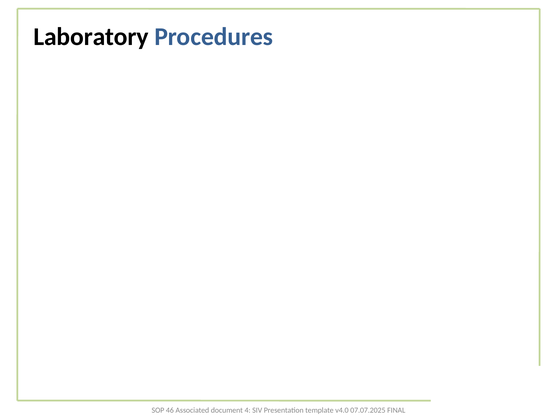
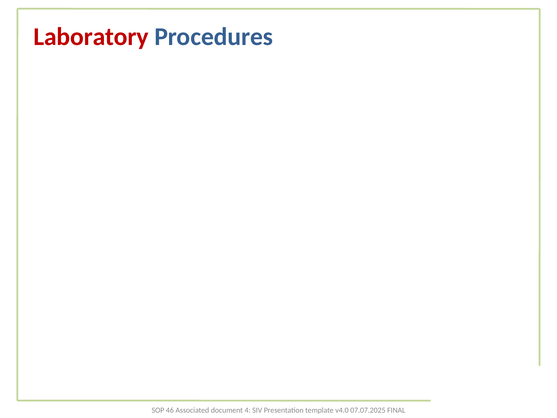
Laboratory colour: black -> red
